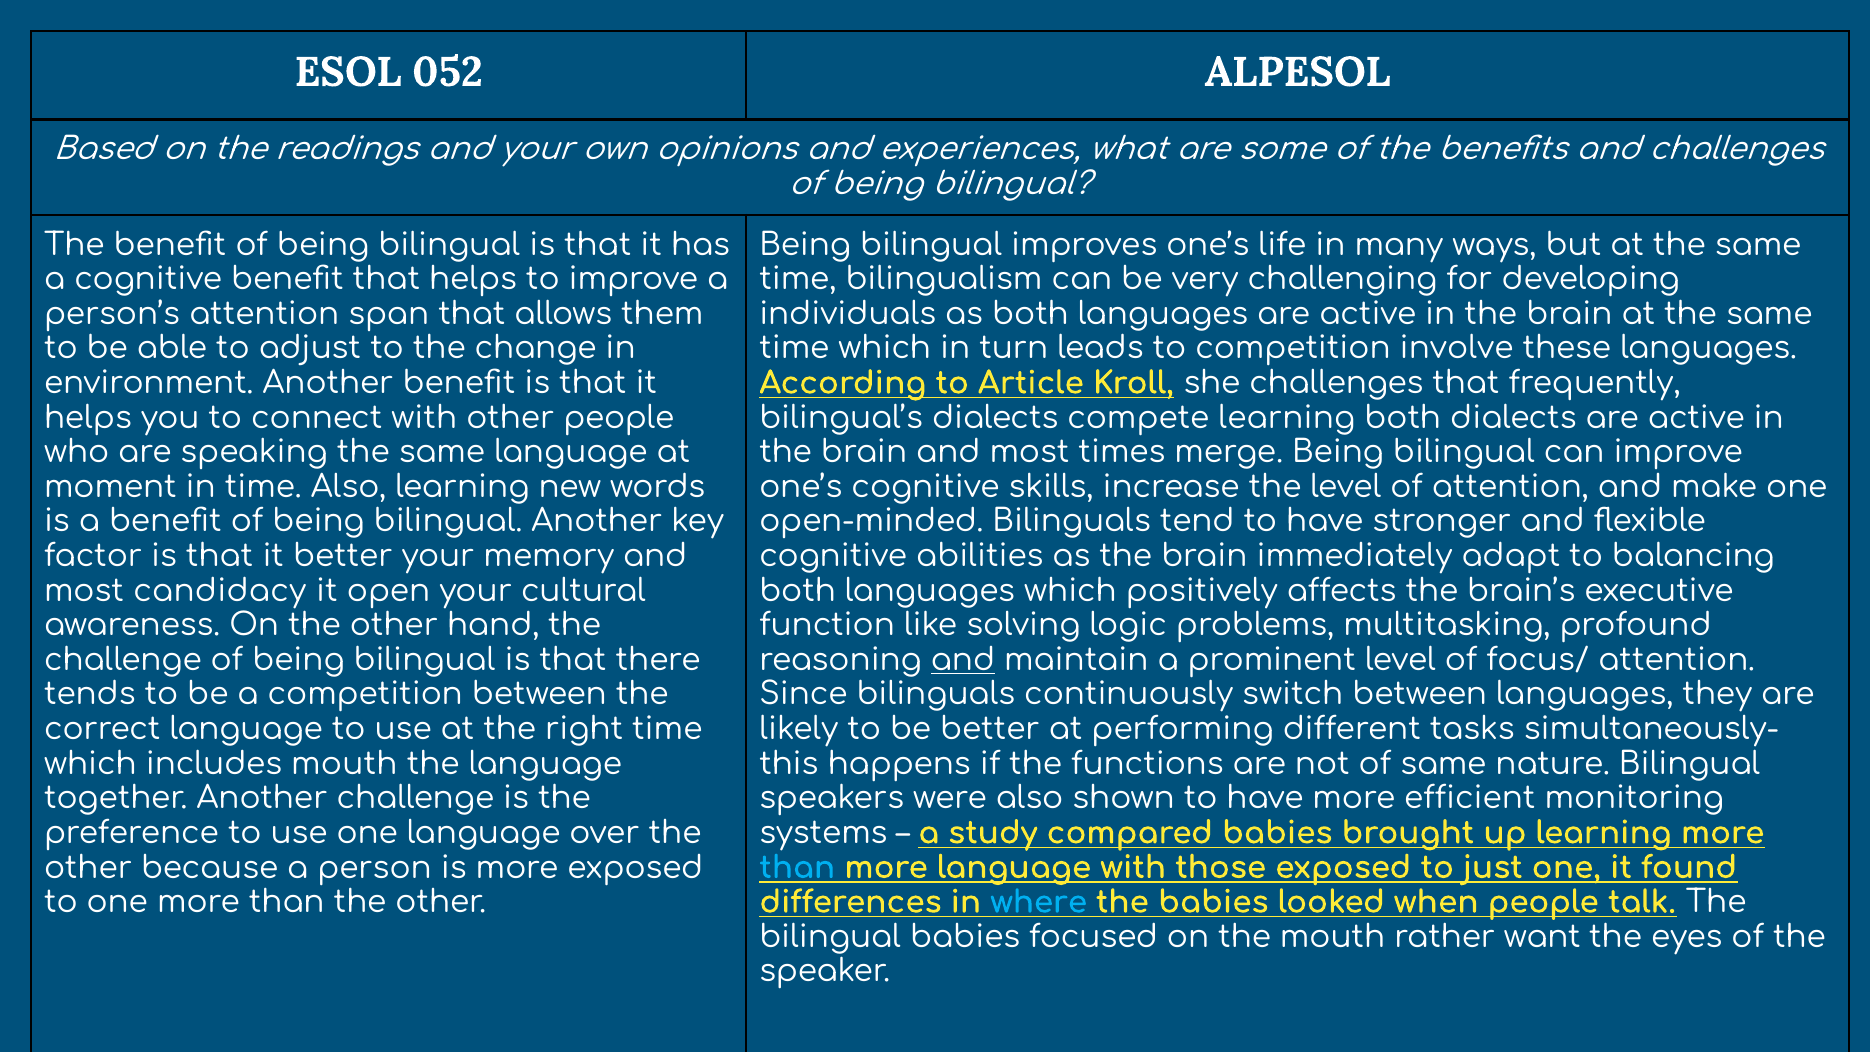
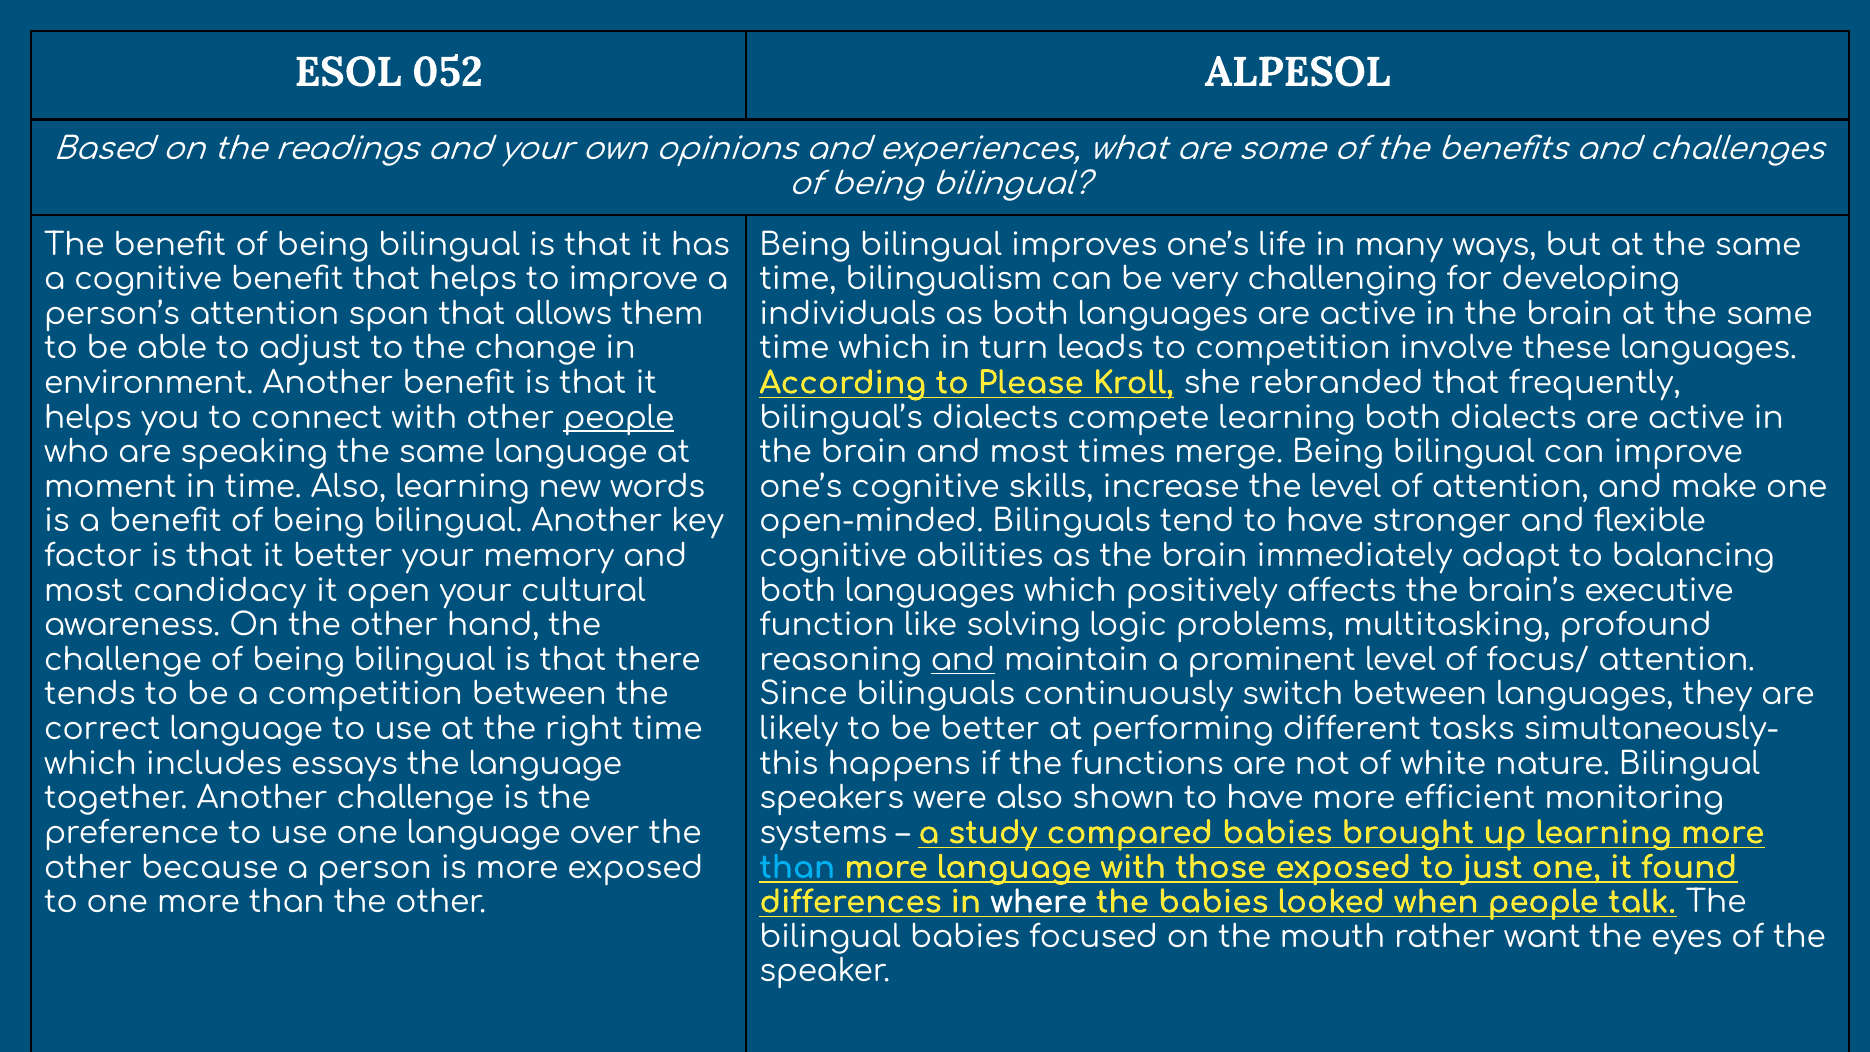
Article: Article -> Please
she challenges: challenges -> rebranded
people at (619, 418) underline: none -> present
includes mouth: mouth -> essays
of same: same -> white
where colour: light blue -> white
